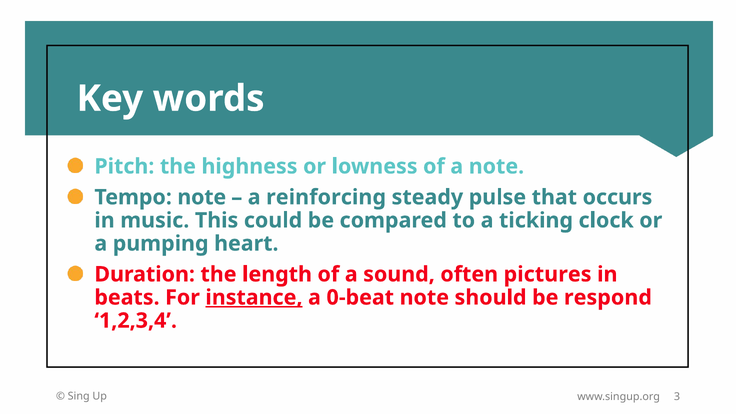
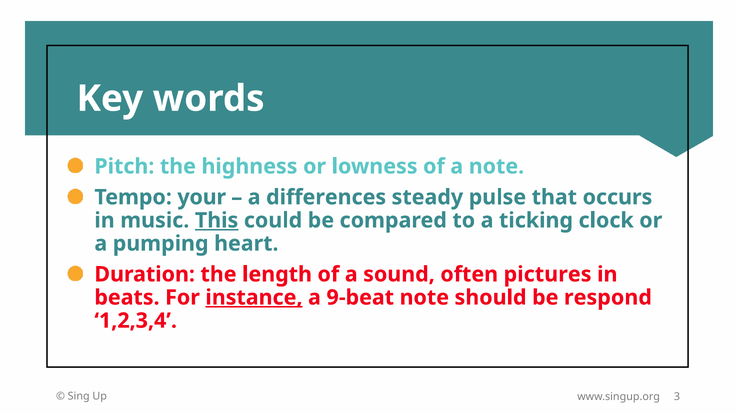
Tempo note: note -> your
reinforcing: reinforcing -> differences
This underline: none -> present
0-beat: 0-beat -> 9-beat
